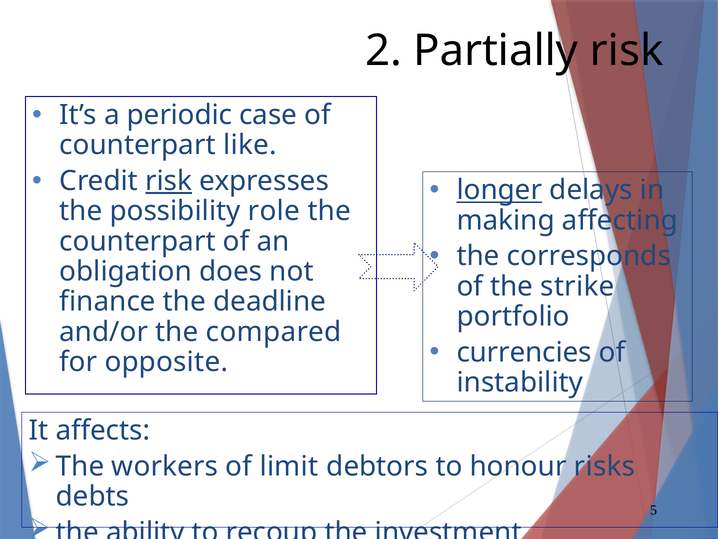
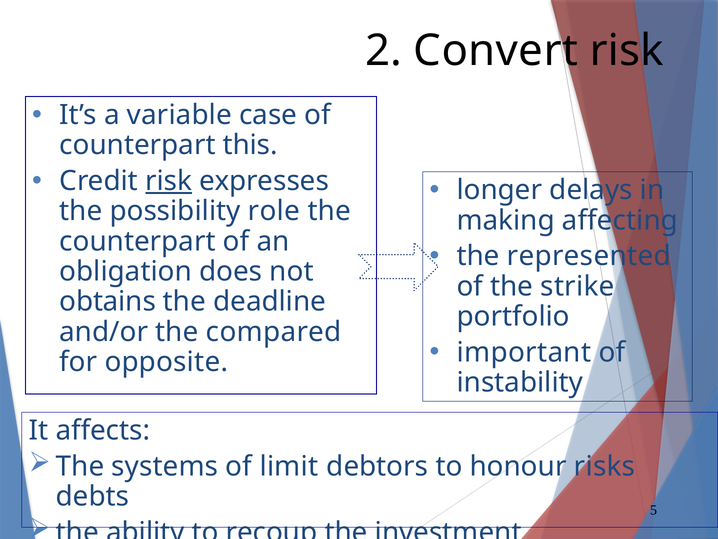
Partially: Partially -> Convert
periodic: periodic -> variable
like: like -> this
longer underline: present -> none
corresponds: corresponds -> represented
finance: finance -> obtains
currencies: currencies -> important
workers: workers -> systems
